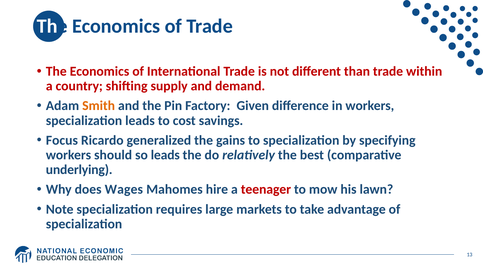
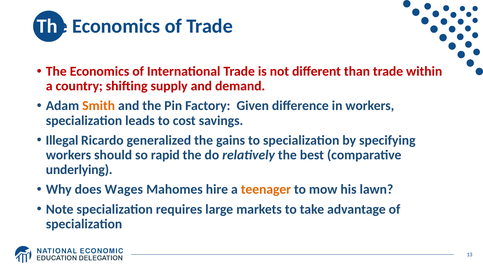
Focus: Focus -> Illegal
so leads: leads -> rapid
teenager colour: red -> orange
